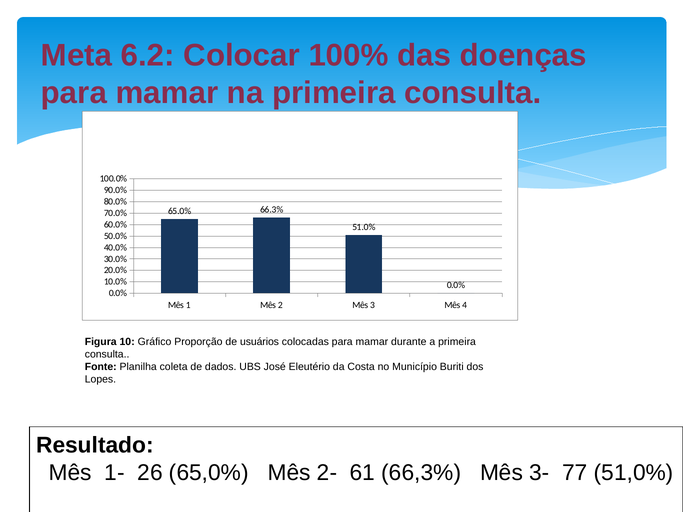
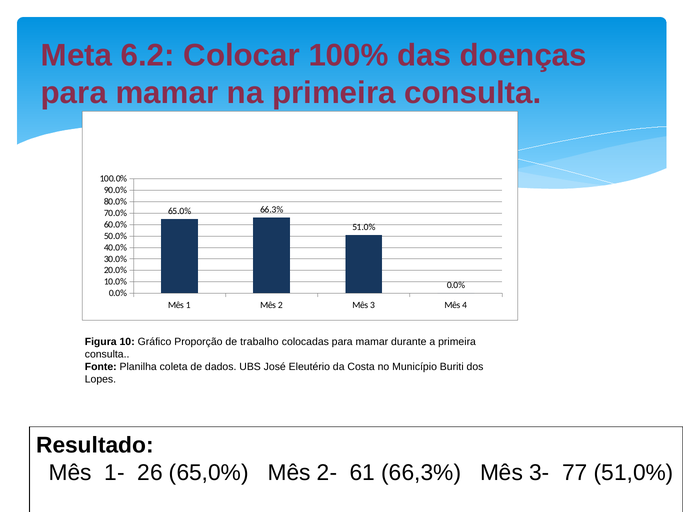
usuários: usuários -> trabalho
